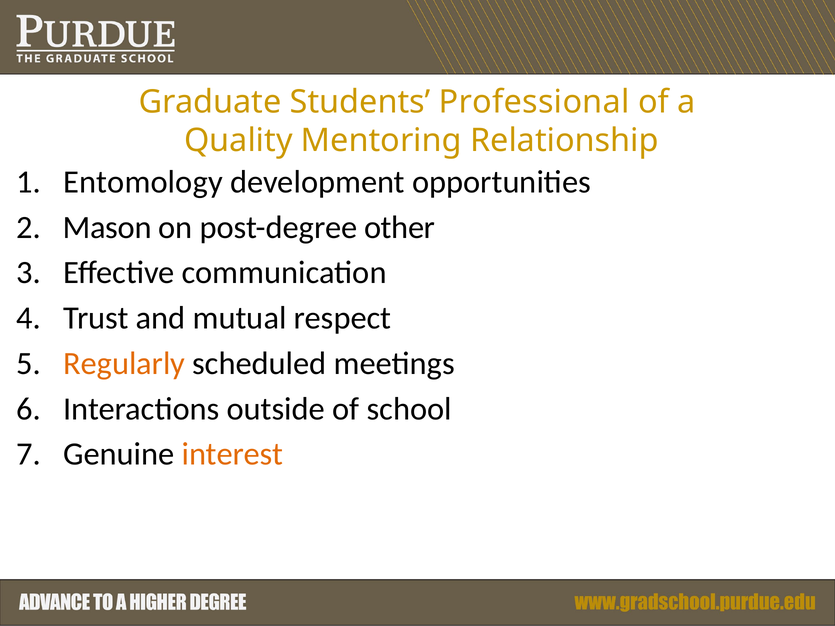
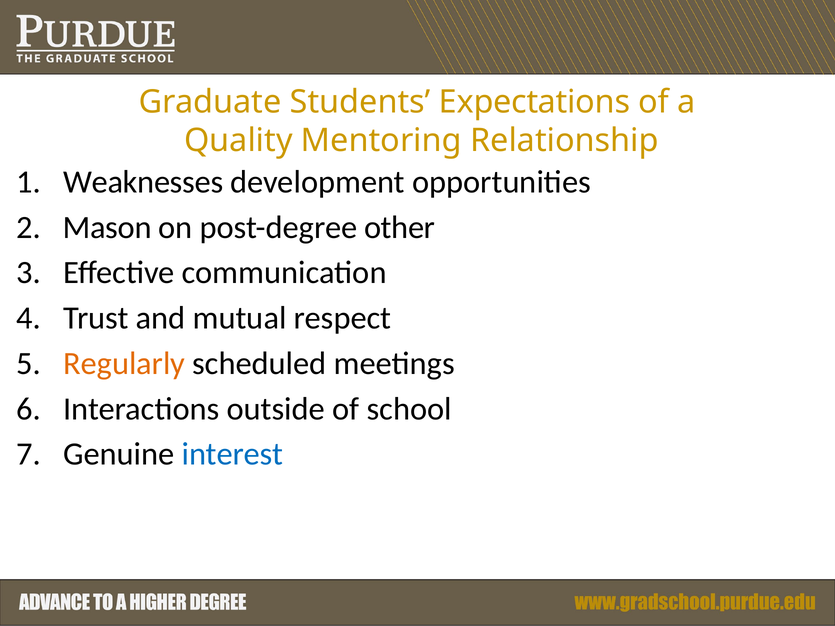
Professional: Professional -> Expectations
Entomology: Entomology -> Weaknesses
interest colour: orange -> blue
